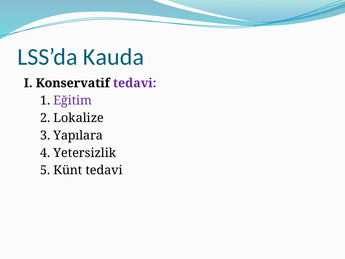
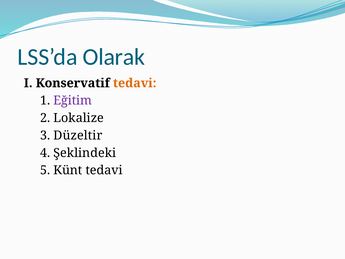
Kauda: Kauda -> Olarak
tedavi at (135, 83) colour: purple -> orange
Yapılara: Yapılara -> Düzeltir
Yetersizlik: Yetersizlik -> Şeklindeki
